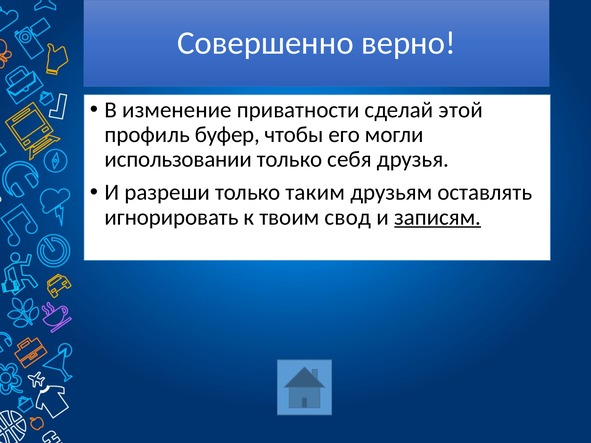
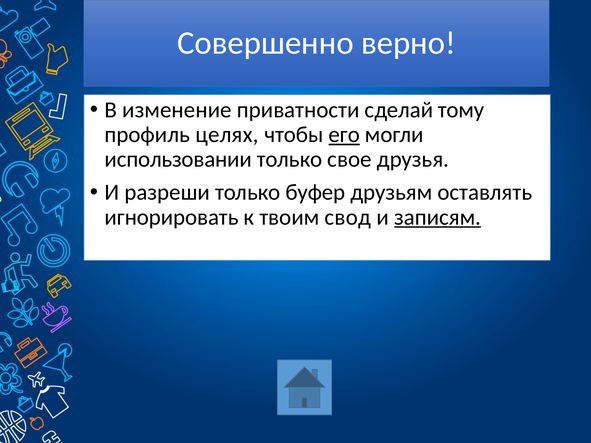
этой: этой -> тому
буфер: буфер -> целях
его underline: none -> present
себя: себя -> свое
таким: таким -> буфер
